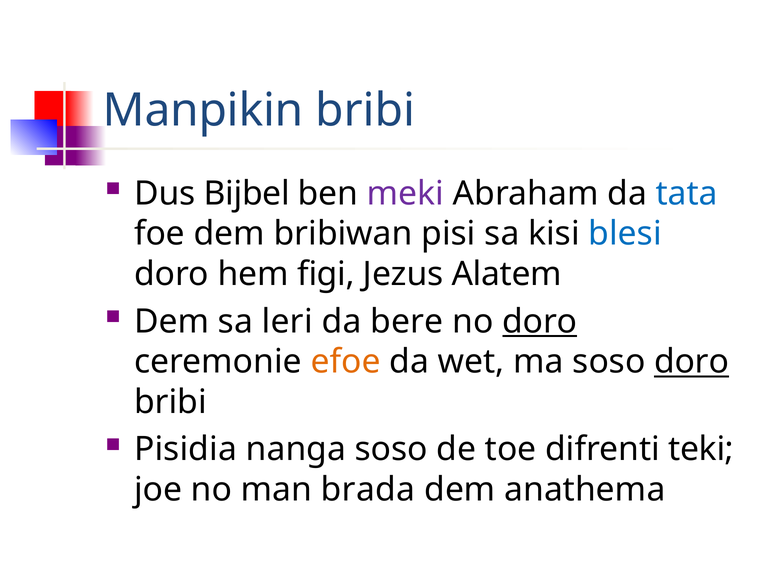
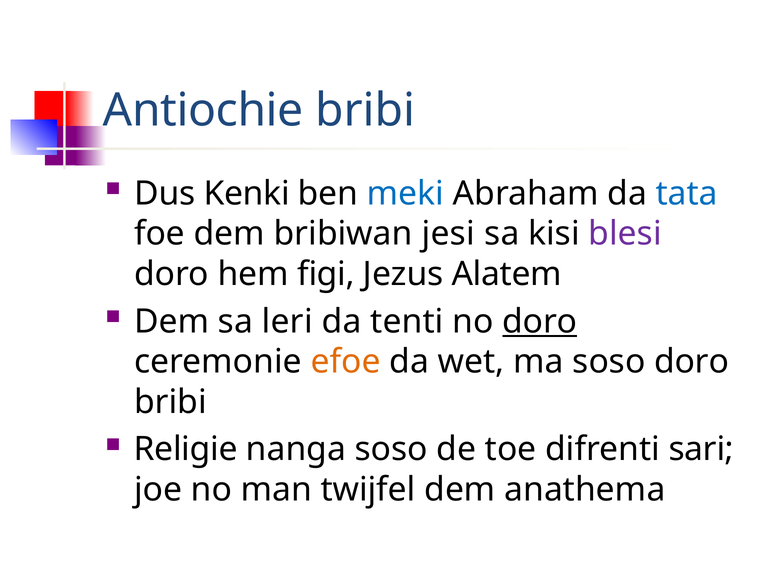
Manpikin: Manpikin -> Antiochie
Bijbel: Bijbel -> Kenki
meki colour: purple -> blue
pisi: pisi -> jesi
blesi colour: blue -> purple
bere: bere -> tenti
doro at (692, 362) underline: present -> none
Pisidia: Pisidia -> Religie
teki: teki -> sari
brada: brada -> twijfel
